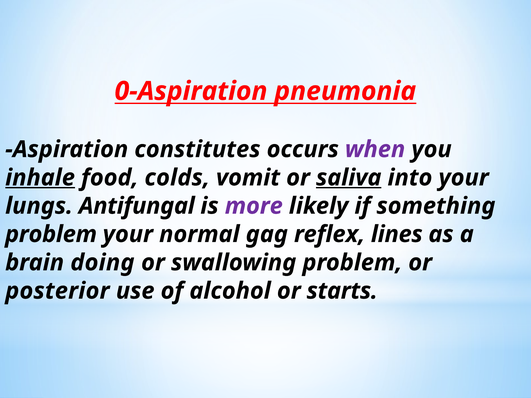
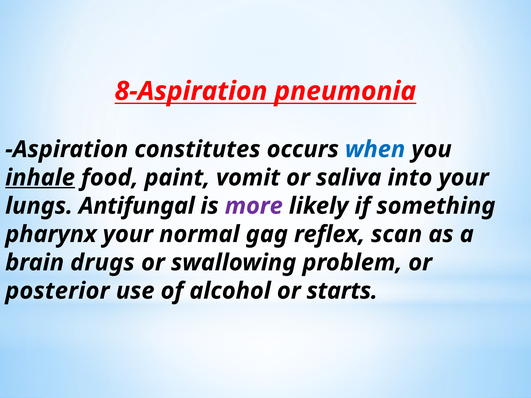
0-Aspiration: 0-Aspiration -> 8-Aspiration
when colour: purple -> blue
colds: colds -> paint
saliva underline: present -> none
problem at (51, 234): problem -> pharynx
lines: lines -> scan
doing: doing -> drugs
